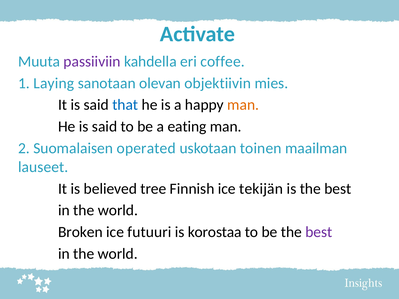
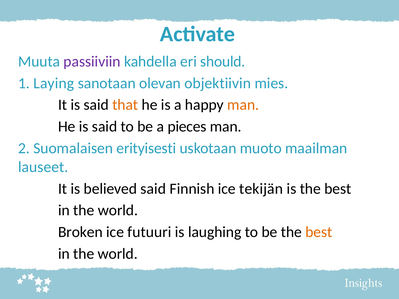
coffee: coffee -> should
that colour: blue -> orange
eating: eating -> pieces
operated: operated -> erityisesti
toinen: toinen -> muoto
believed tree: tree -> said
korostaa: korostaa -> laughing
best at (319, 232) colour: purple -> orange
